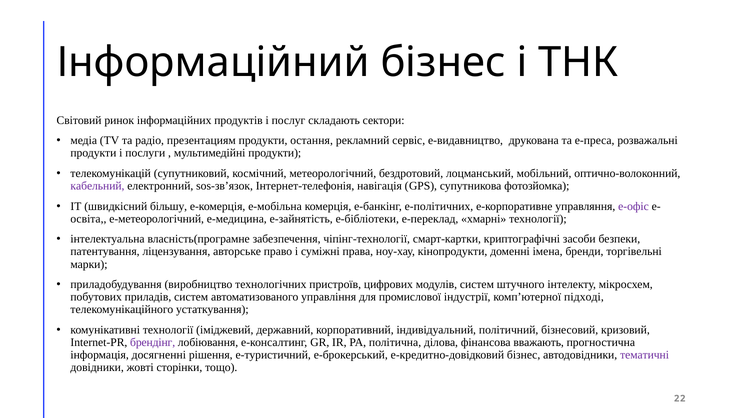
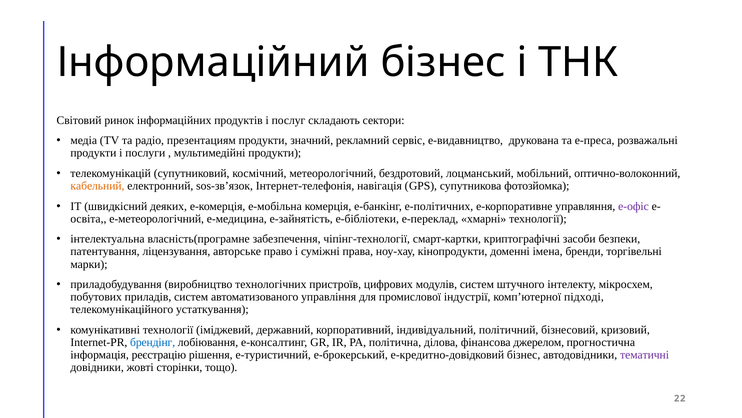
остання: остання -> значний
кабельний colour: purple -> orange
більшу: більшу -> деяких
брендінг colour: purple -> blue
вважають: вважають -> джерелом
досягненні: досягненні -> реєстрацію
